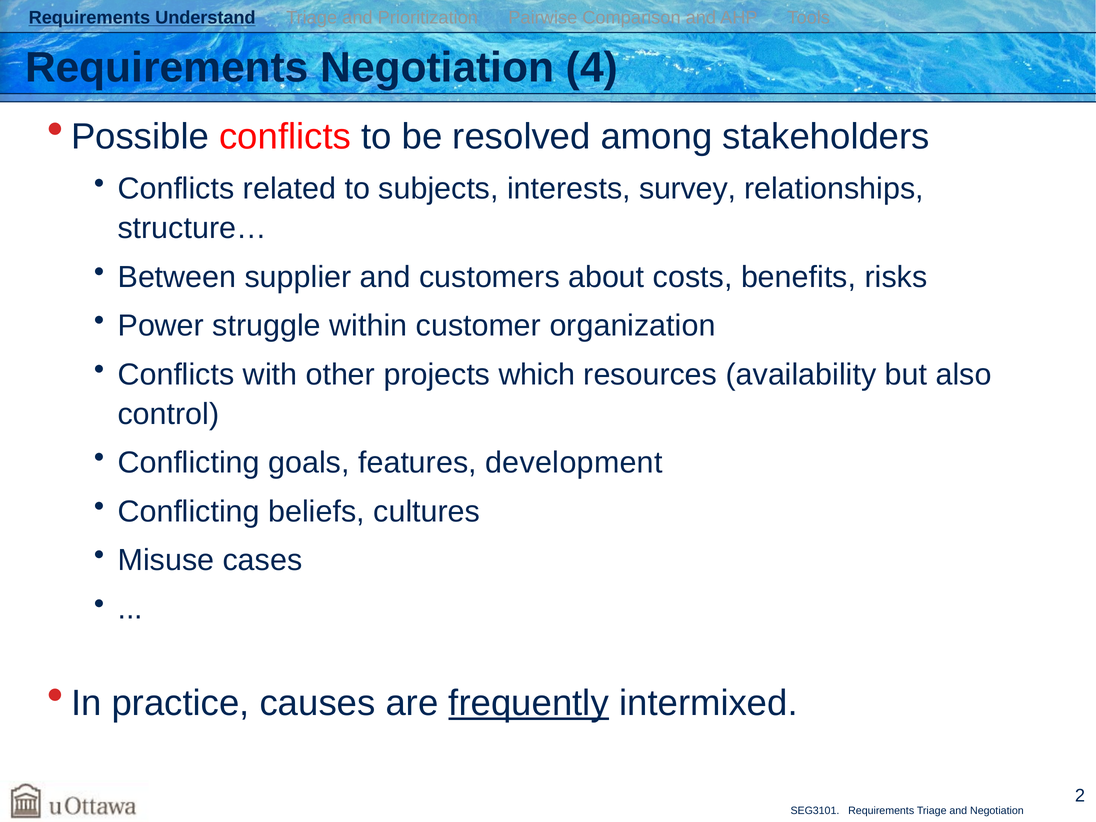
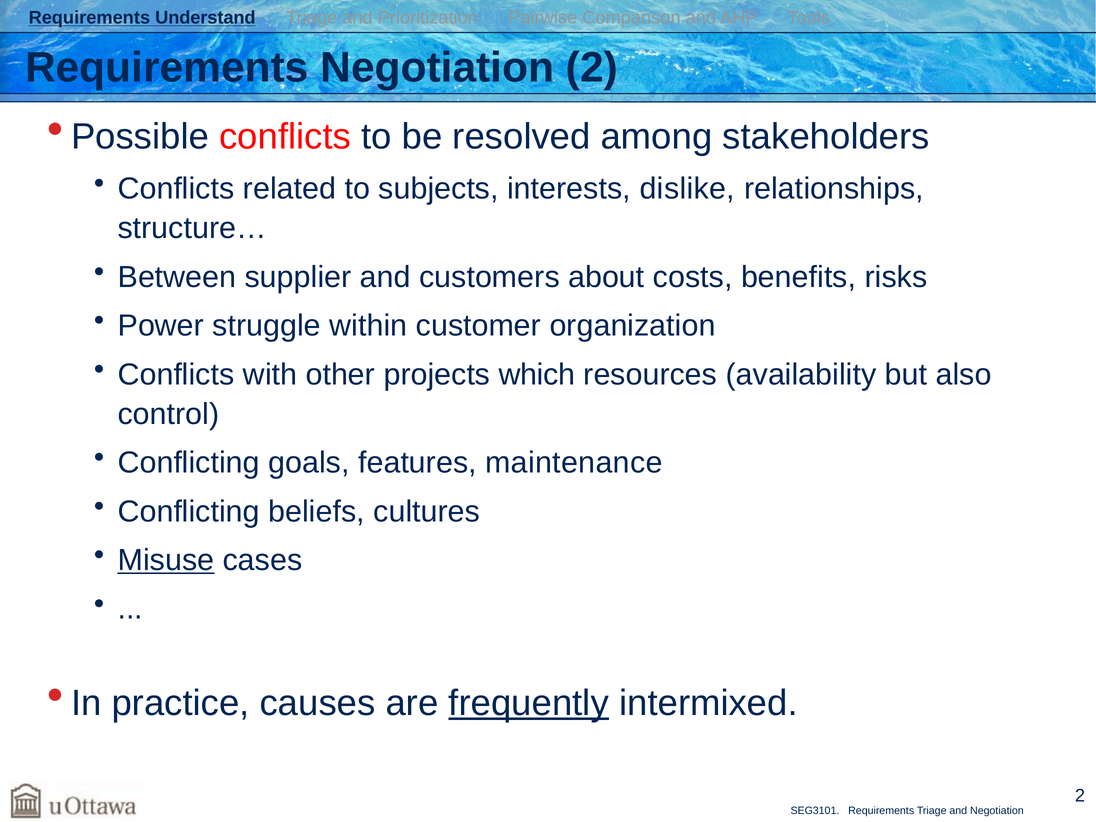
Requirements Negotiation 4: 4 -> 2
survey: survey -> dislike
development: development -> maintenance
Misuse underline: none -> present
